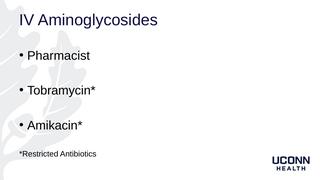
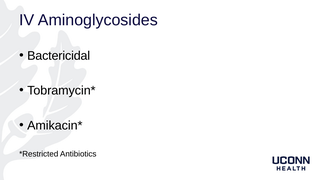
Pharmacist: Pharmacist -> Bactericidal
